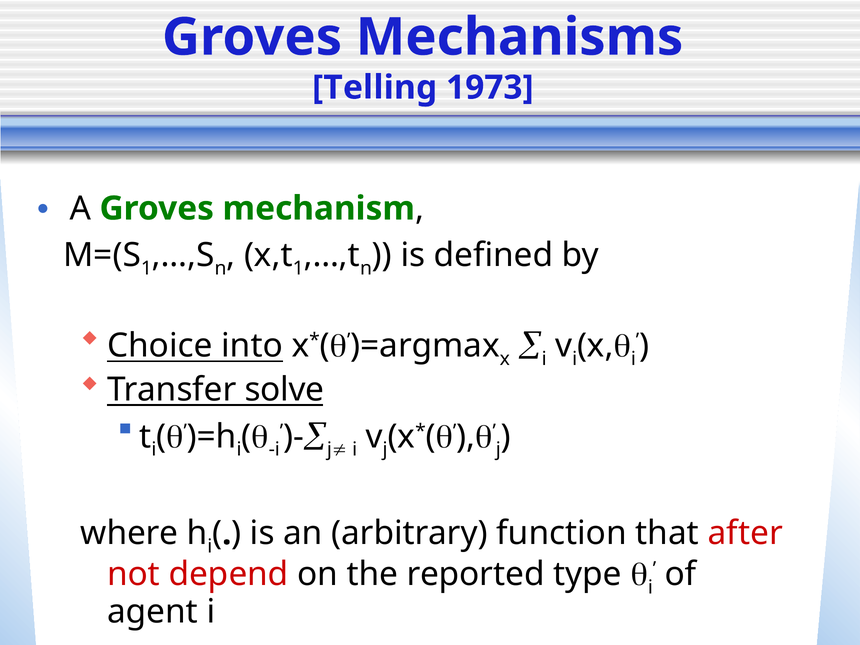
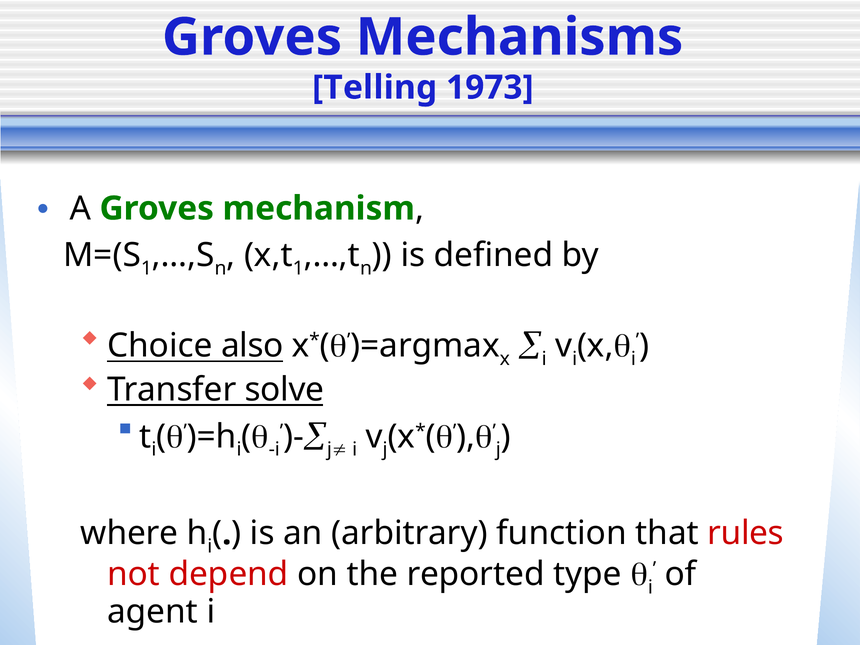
into: into -> also
after: after -> rules
